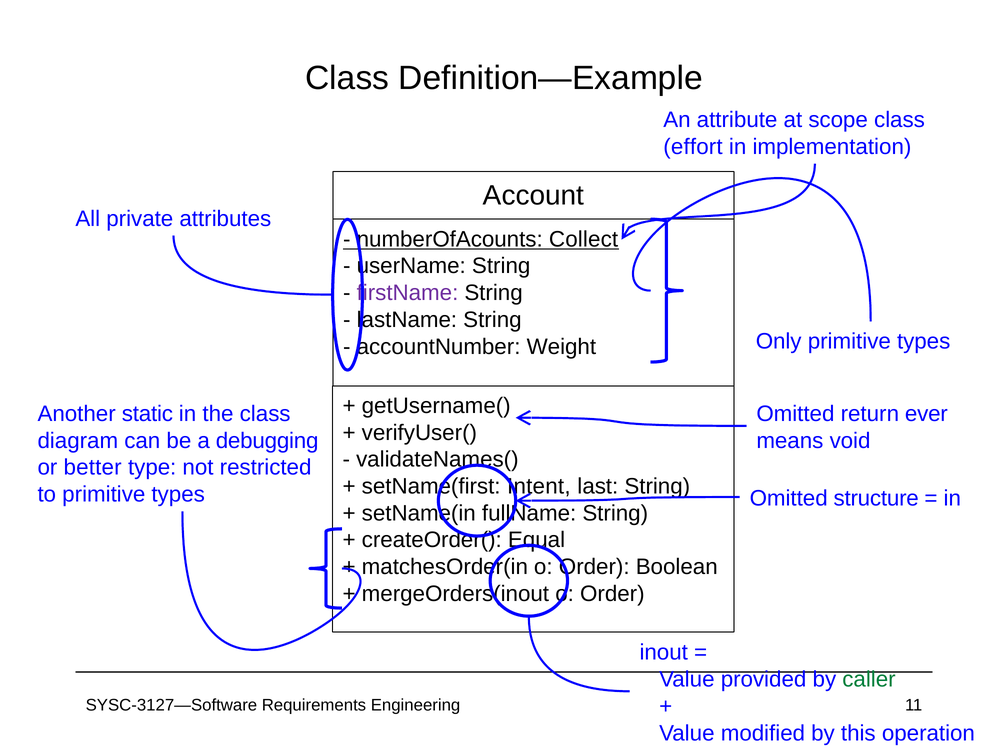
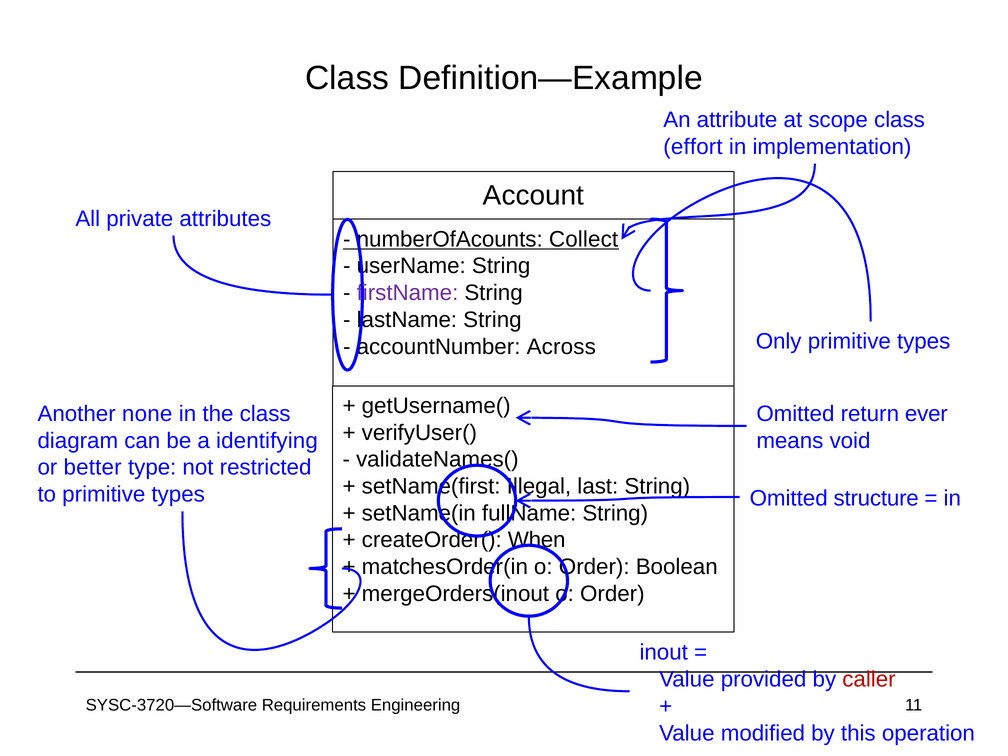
Weight: Weight -> Across
static: static -> none
debugging: debugging -> identifying
Intent: Intent -> Illegal
Equal: Equal -> When
caller colour: green -> red
SYSC-3127—Software: SYSC-3127—Software -> SYSC-3720—Software
